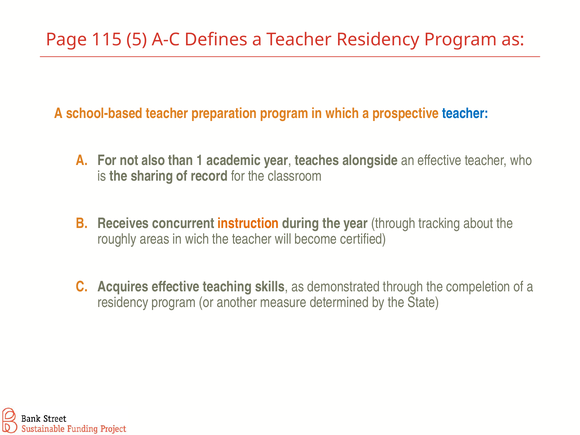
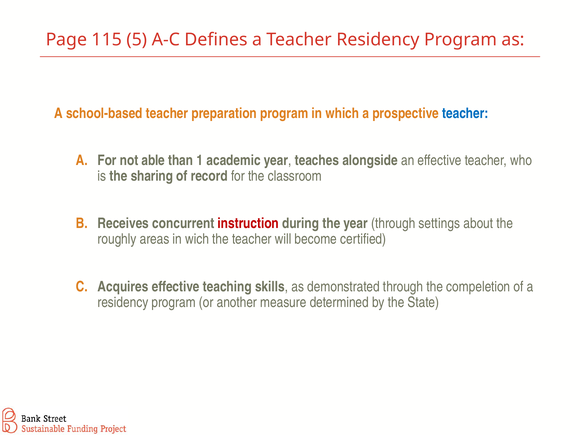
also: also -> able
instruction colour: orange -> red
tracking: tracking -> settings
